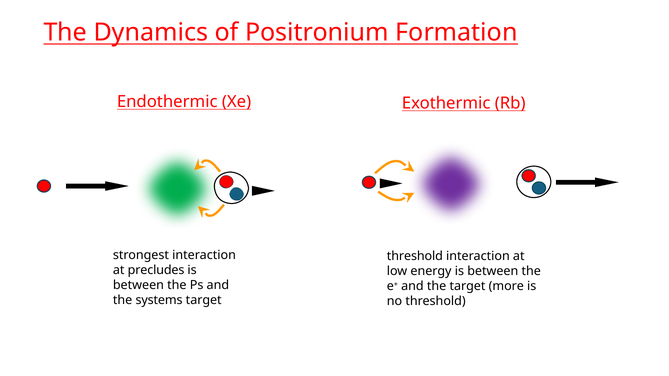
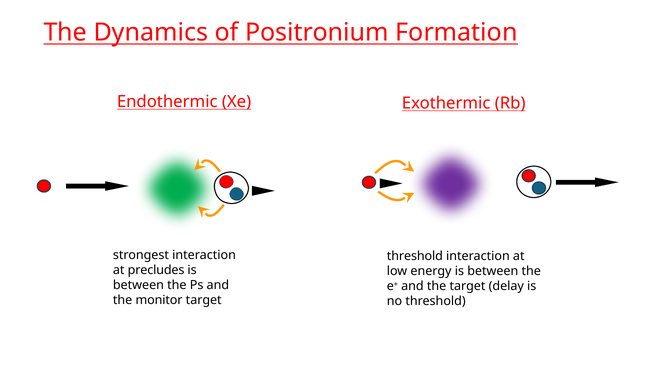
more: more -> delay
systems: systems -> monitor
